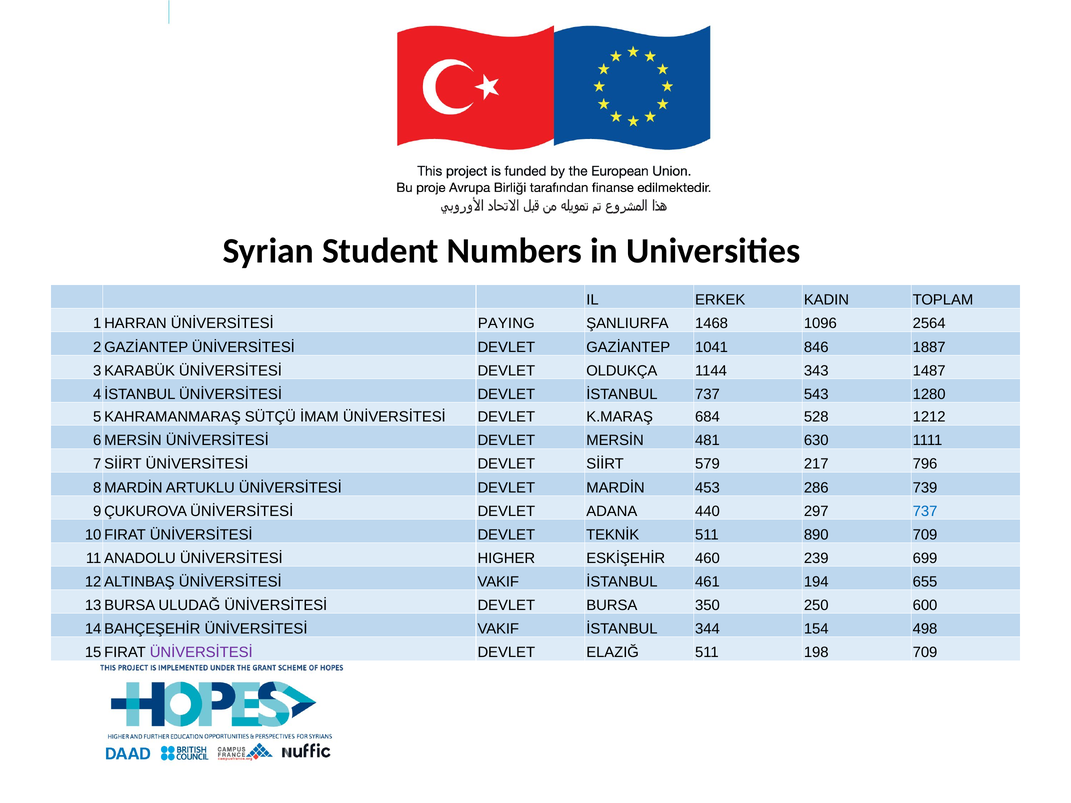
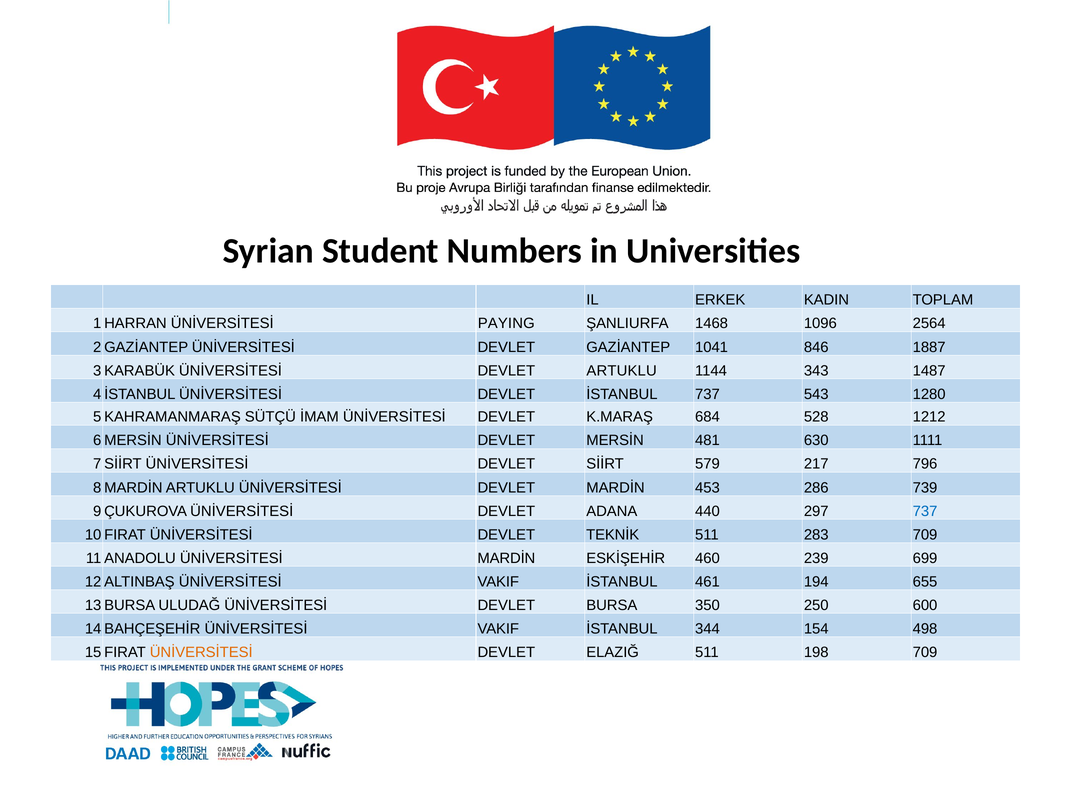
DEVLET OLDUKÇA: OLDUKÇA -> ARTUKLU
890: 890 -> 283
ÜNİVERSİTESİ HIGHER: HIGHER -> MARDİN
ÜNİVERSİTESİ at (201, 652) colour: purple -> orange
